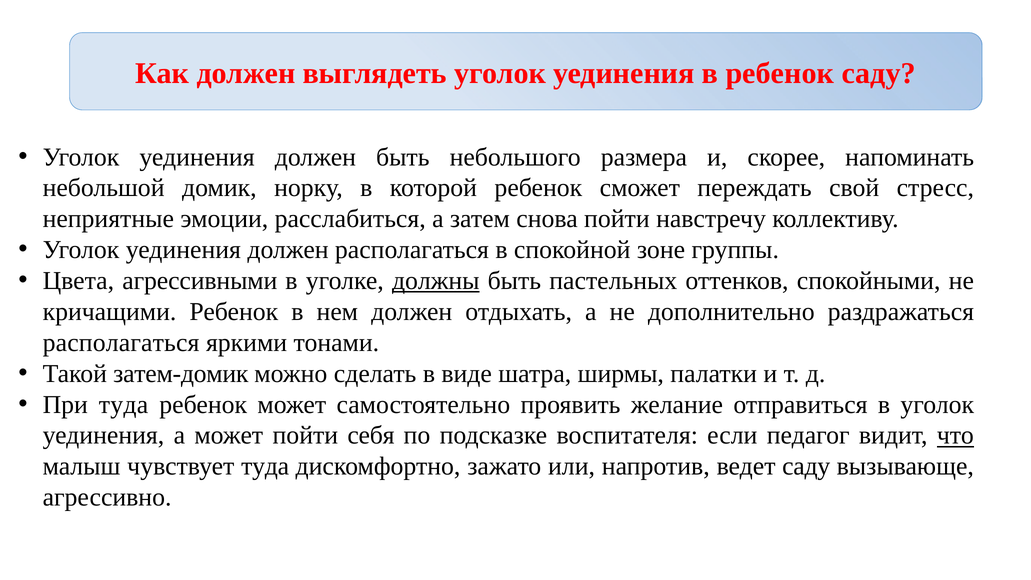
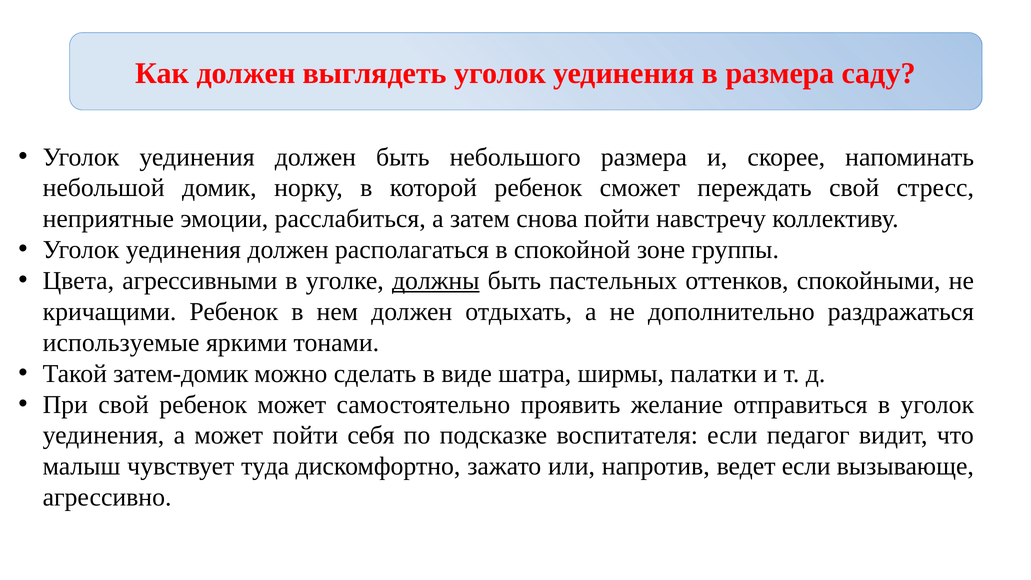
в ребенок: ребенок -> размера
располагаться at (121, 343): располагаться -> используемые
При туда: туда -> свой
что underline: present -> none
ведет саду: саду -> если
